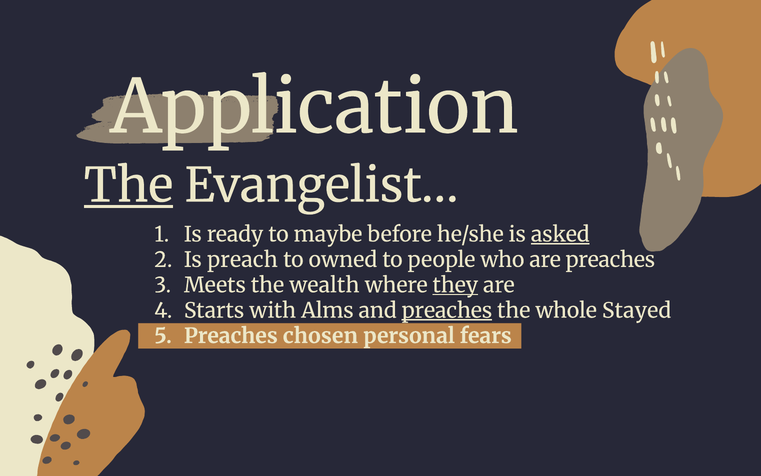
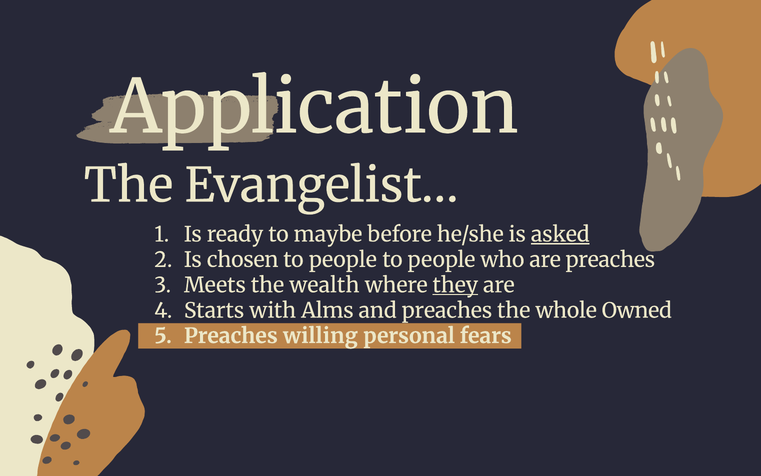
The at (129, 186) underline: present -> none
preach: preach -> chosen
owned at (343, 260): owned -> people
preaches at (447, 310) underline: present -> none
Stayed: Stayed -> Owned
chosen: chosen -> willing
